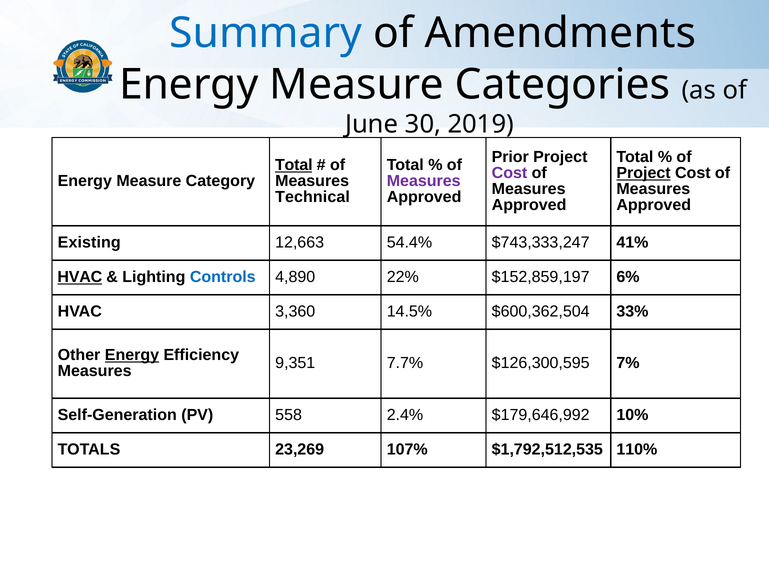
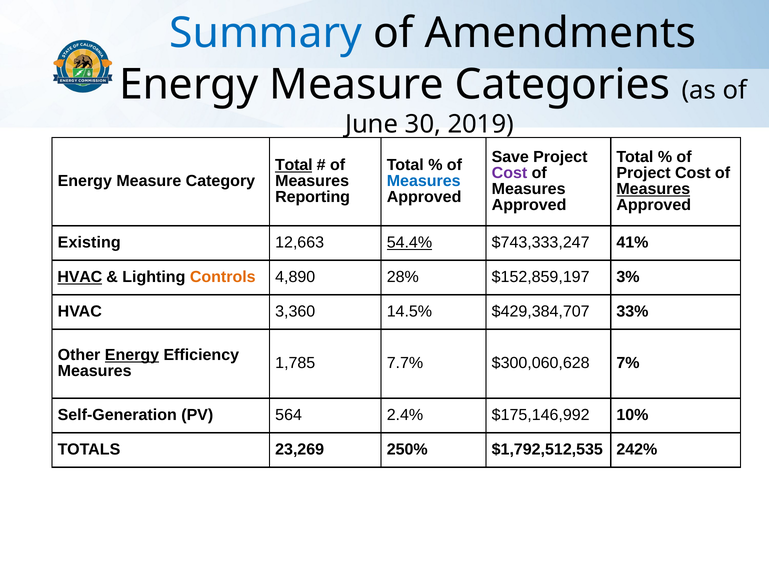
Prior: Prior -> Save
Project at (644, 173) underline: present -> none
Measures at (424, 181) colour: purple -> blue
Measures at (653, 189) underline: none -> present
Technical: Technical -> Reporting
54.4% underline: none -> present
Controls colour: blue -> orange
22%: 22% -> 28%
6%: 6% -> 3%
$600,362,504: $600,362,504 -> $429,384,707
9,351: 9,351 -> 1,785
$126,300,595: $126,300,595 -> $300,060,628
558: 558 -> 564
$179,646,992: $179,646,992 -> $175,146,992
107%: 107% -> 250%
110%: 110% -> 242%
